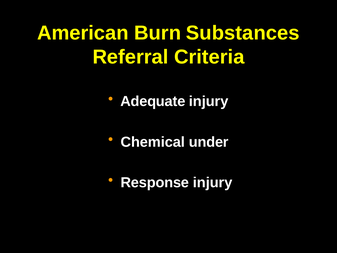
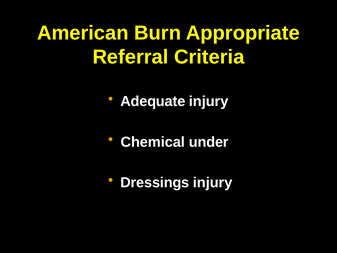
Substances: Substances -> Appropriate
Response: Response -> Dressings
